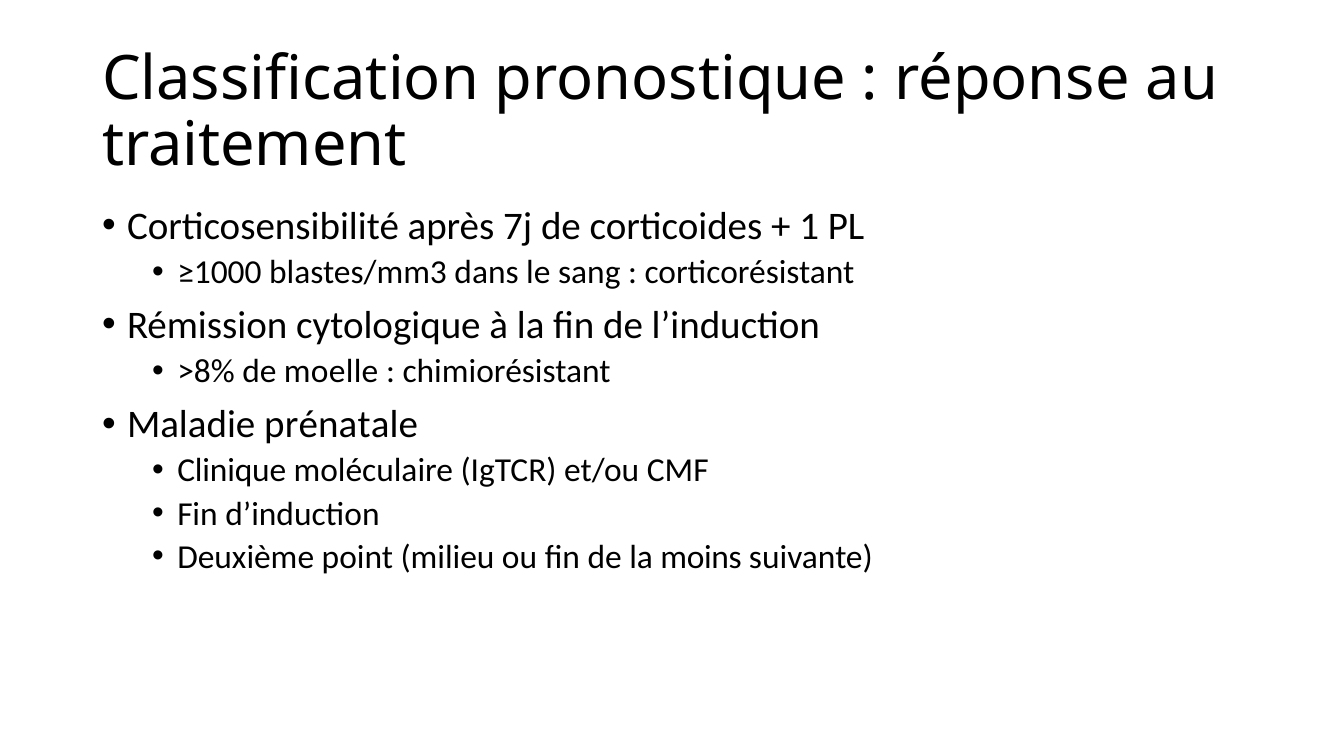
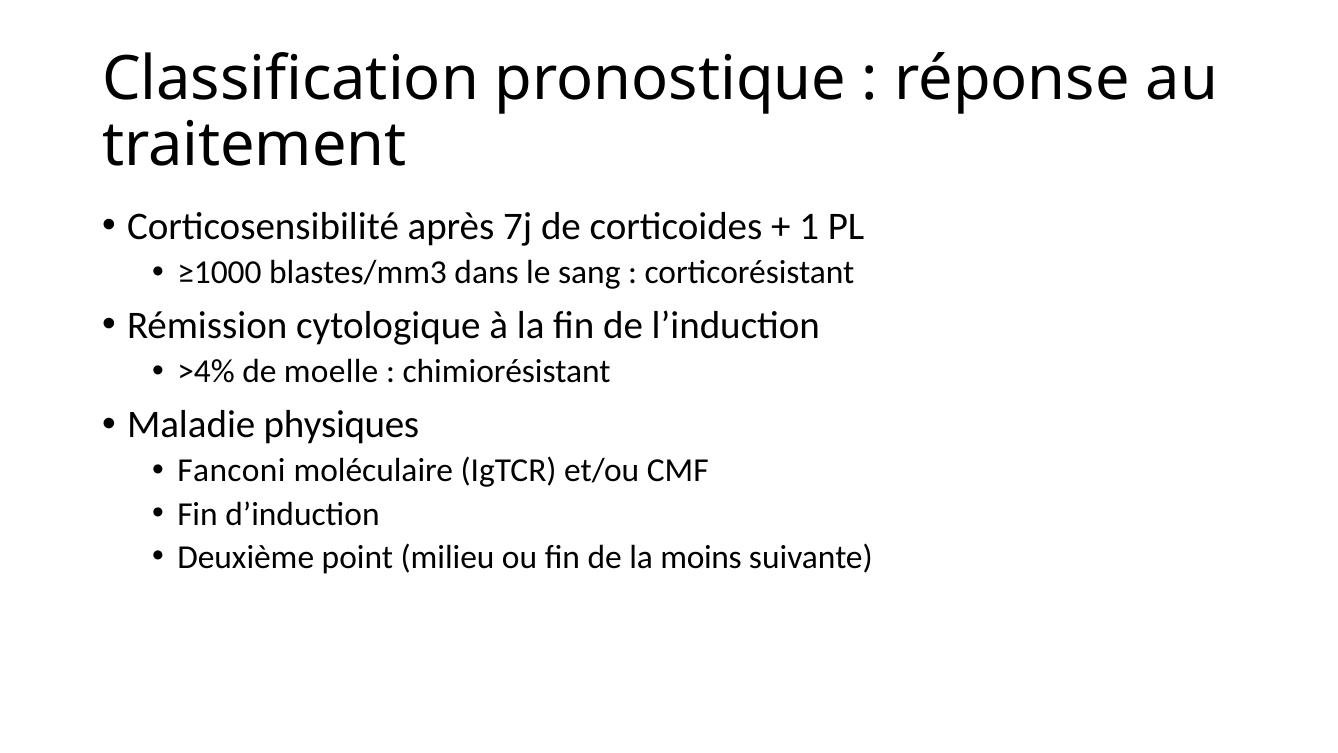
>8%: >8% -> >4%
prénatale: prénatale -> physiques
Clinique: Clinique -> Fanconi
